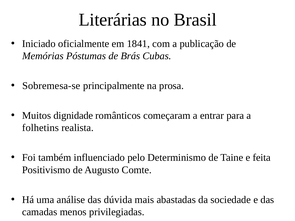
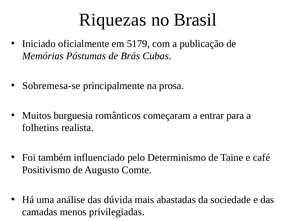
Literárias: Literárias -> Riquezas
1841: 1841 -> 5179
dignidade: dignidade -> burguesia
feita: feita -> café
